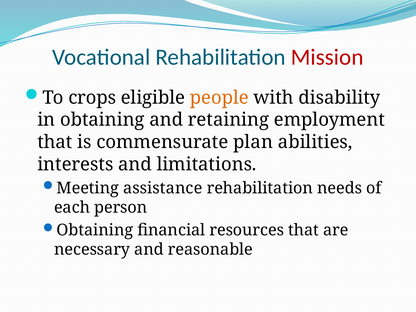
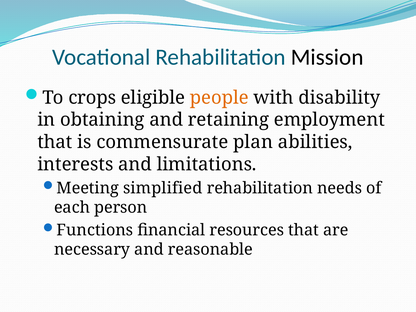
Mission colour: red -> black
assistance: assistance -> simplified
Obtaining at (95, 230): Obtaining -> Functions
